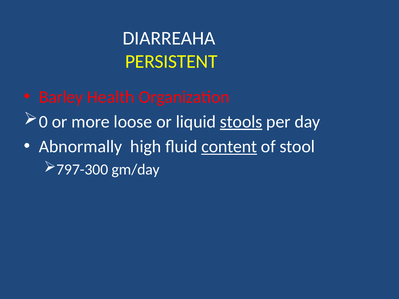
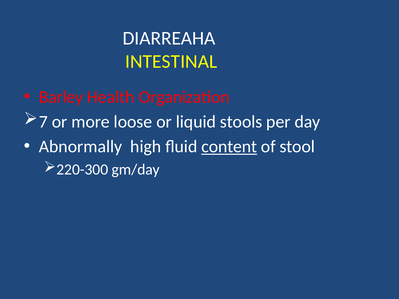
PERSISTENT: PERSISTENT -> INTESTINAL
0: 0 -> 7
stools underline: present -> none
797-300: 797-300 -> 220-300
